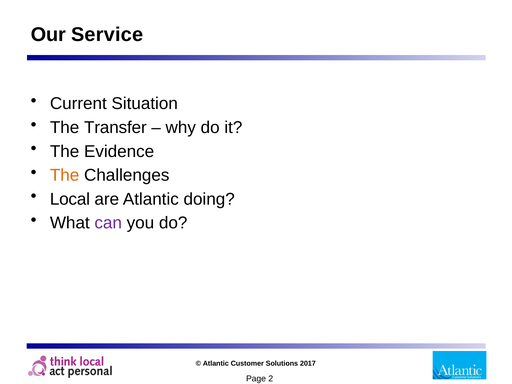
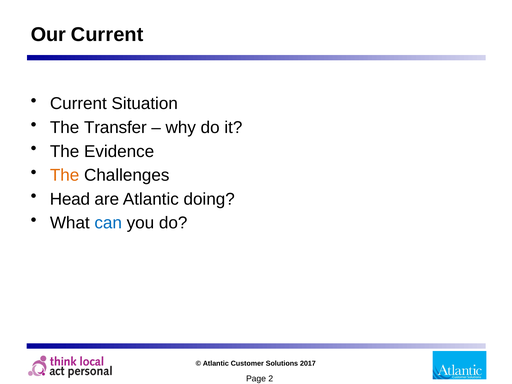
Our Service: Service -> Current
Local: Local -> Head
can colour: purple -> blue
